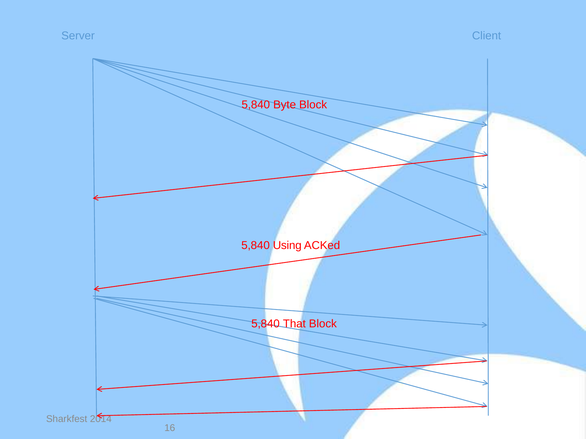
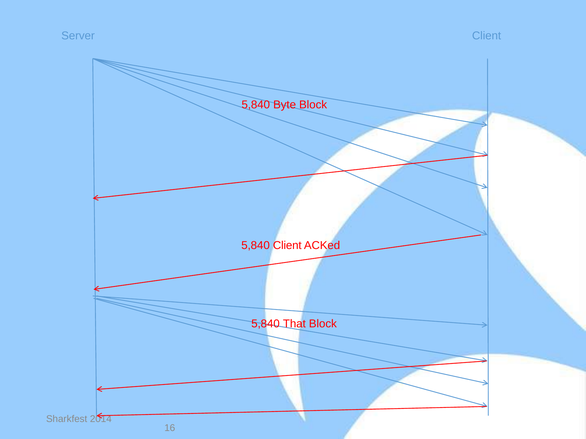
5,840 Using: Using -> Client
